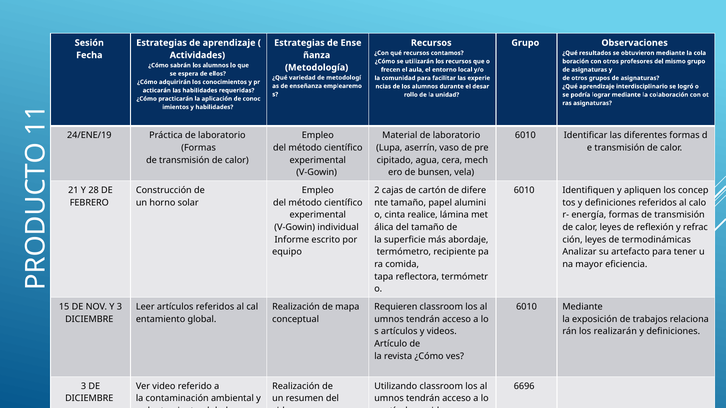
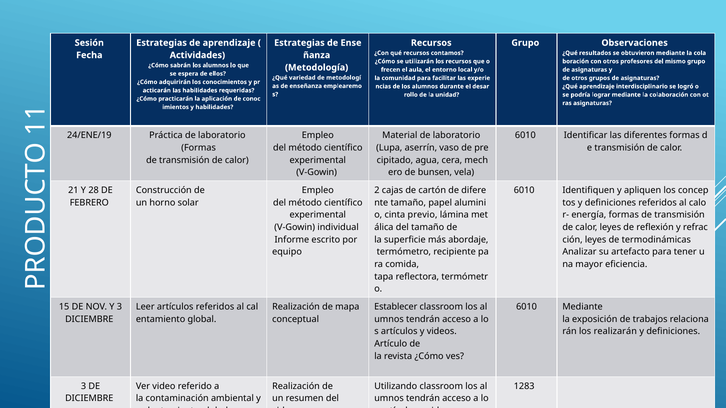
realice: realice -> previo
Requieren: Requieren -> Establecer
6696: 6696 -> 1283
